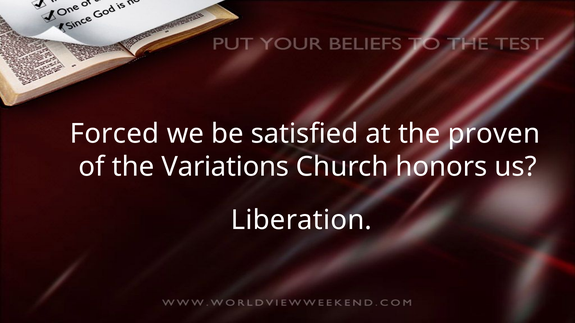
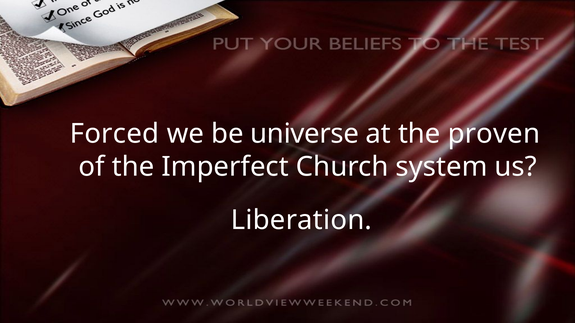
satisfied: satisfied -> universe
Variations: Variations -> Imperfect
honors: honors -> system
